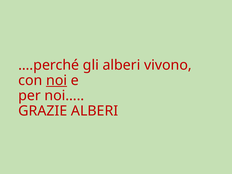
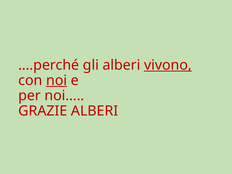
vivono underline: none -> present
